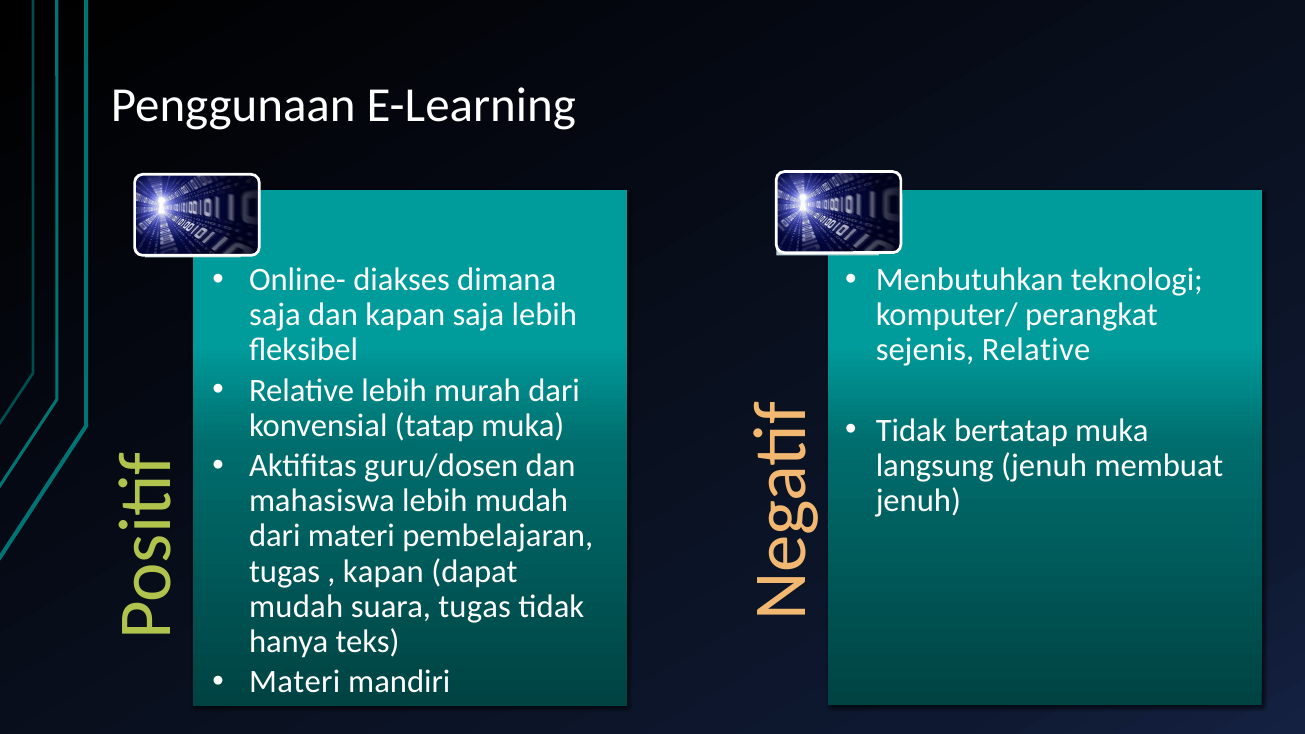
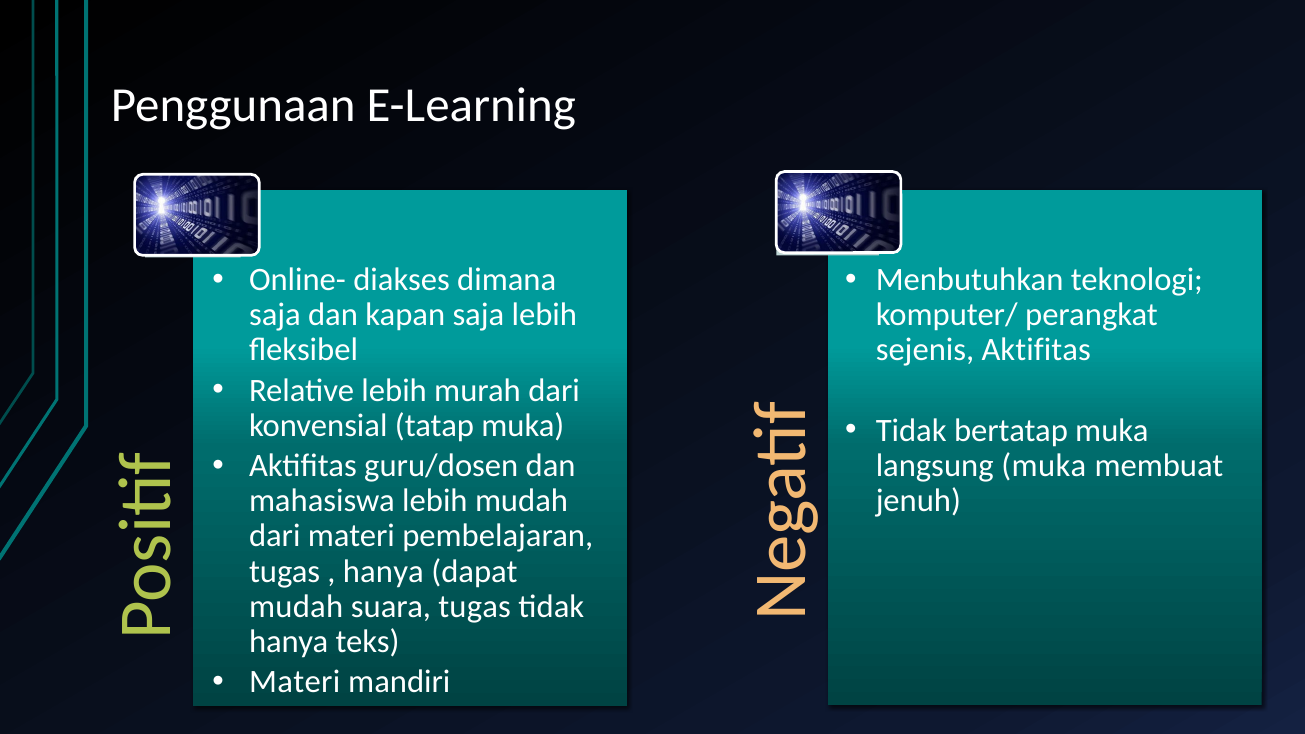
sejenis Relative: Relative -> Aktifitas
langsung jenuh: jenuh -> muka
kapan at (383, 572): kapan -> hanya
